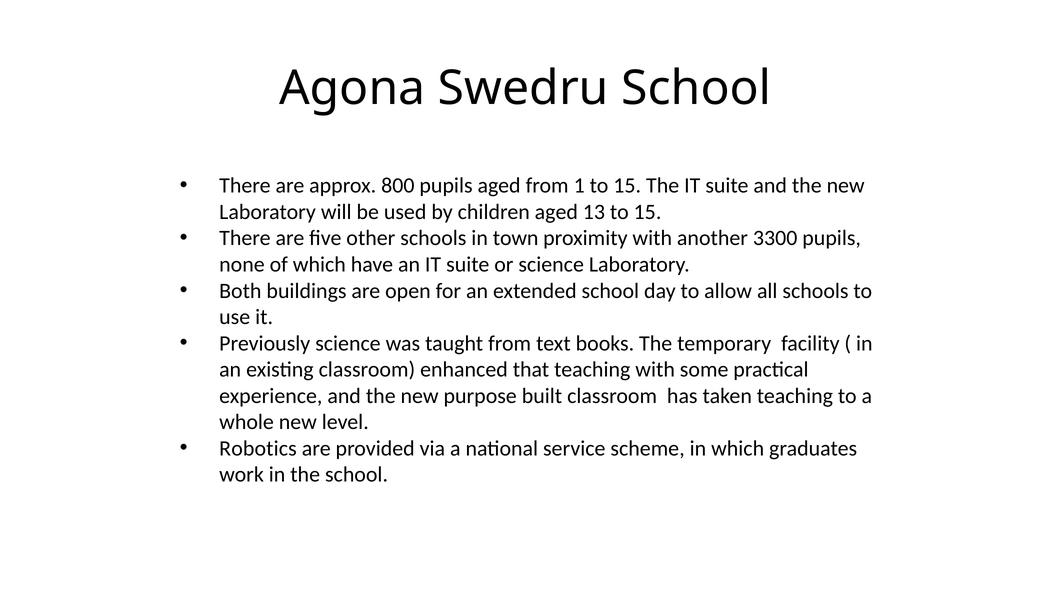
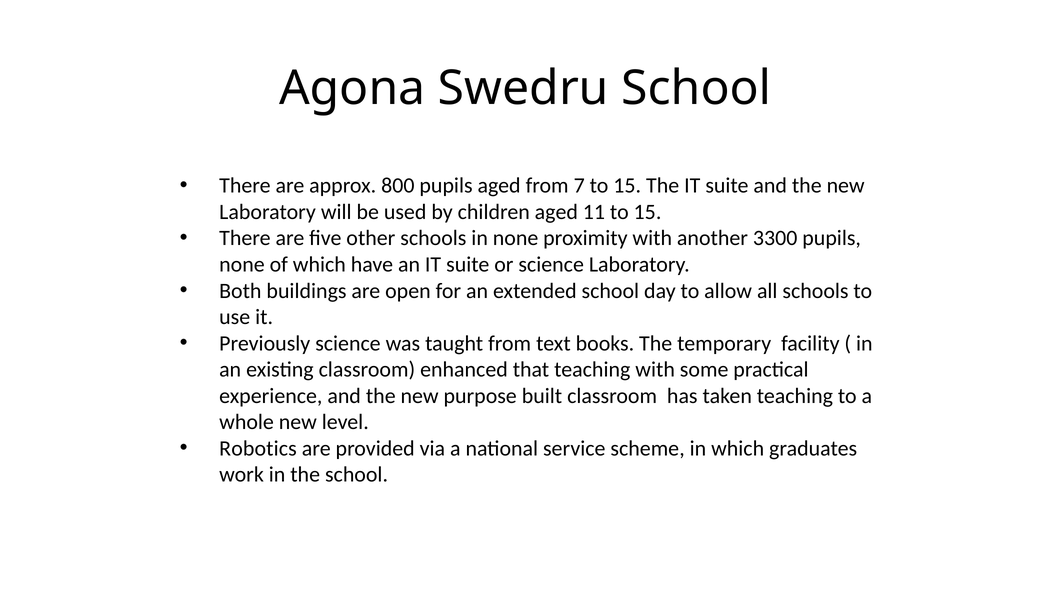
1: 1 -> 7
13: 13 -> 11
in town: town -> none
